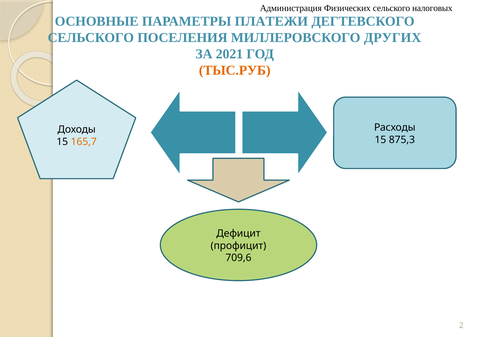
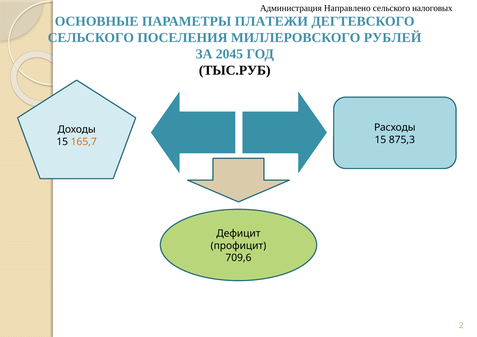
Физических: Физических -> Направлено
ДРУГИХ: ДРУГИХ -> РУБЛЕЙ
2021: 2021 -> 2045
ТЫС.РУБ colour: orange -> black
